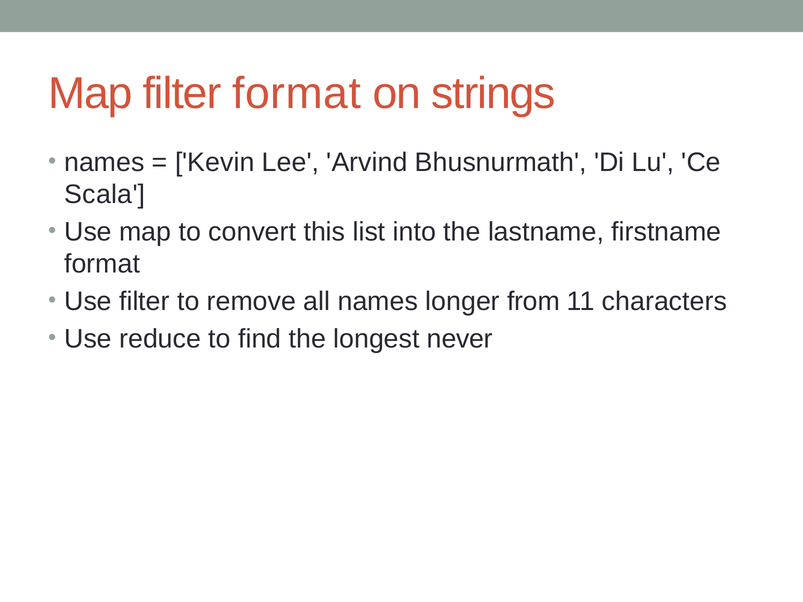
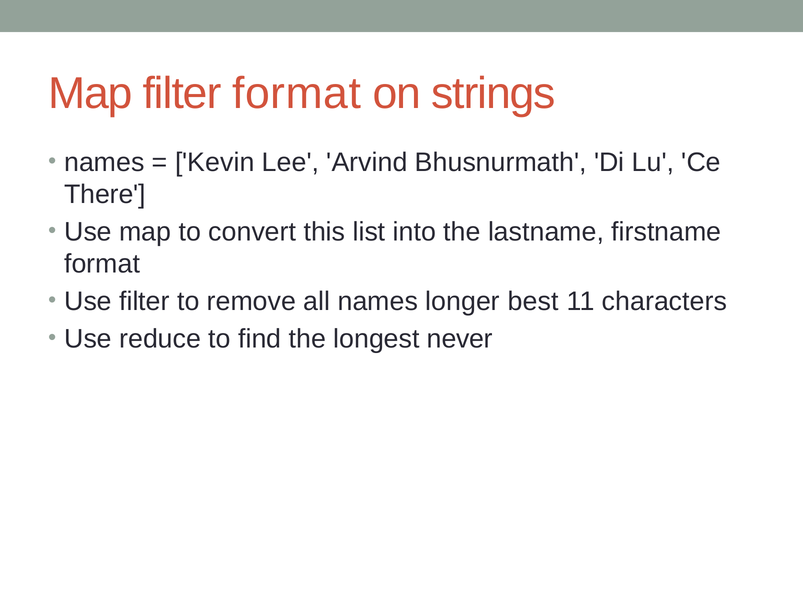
Scala: Scala -> There
from: from -> best
